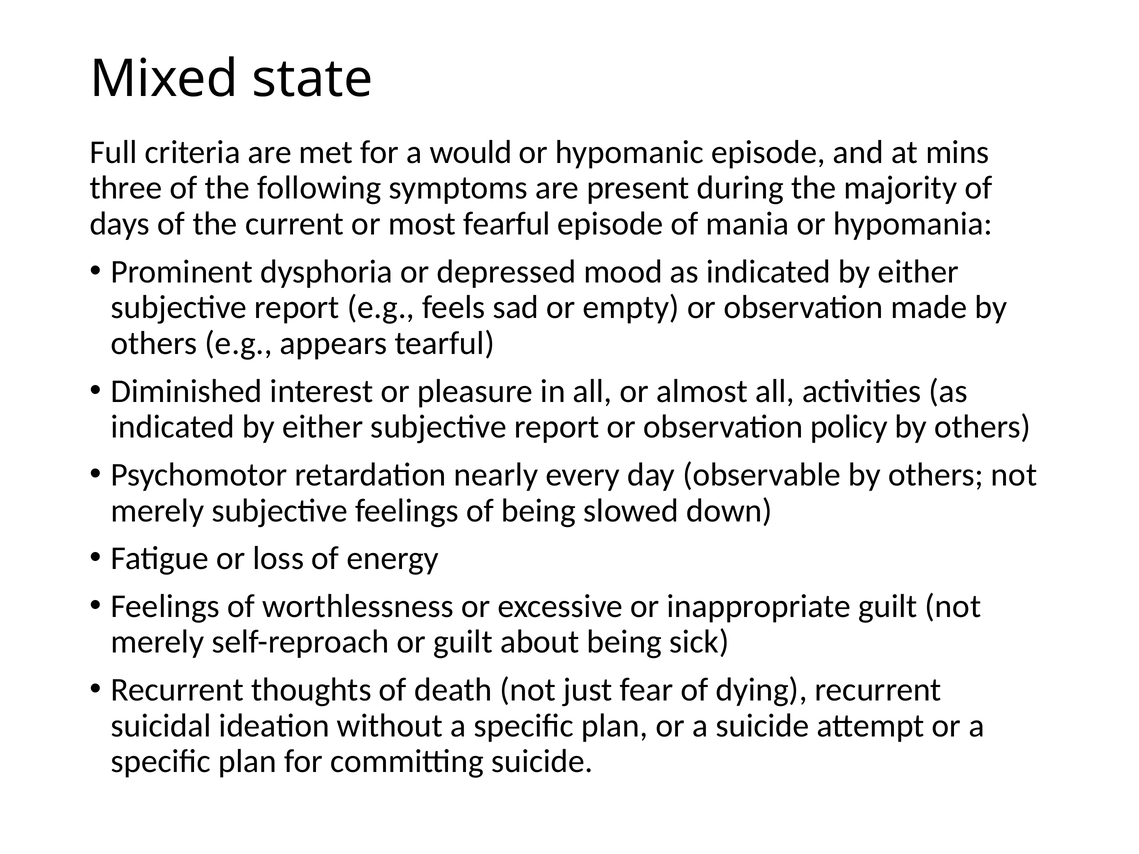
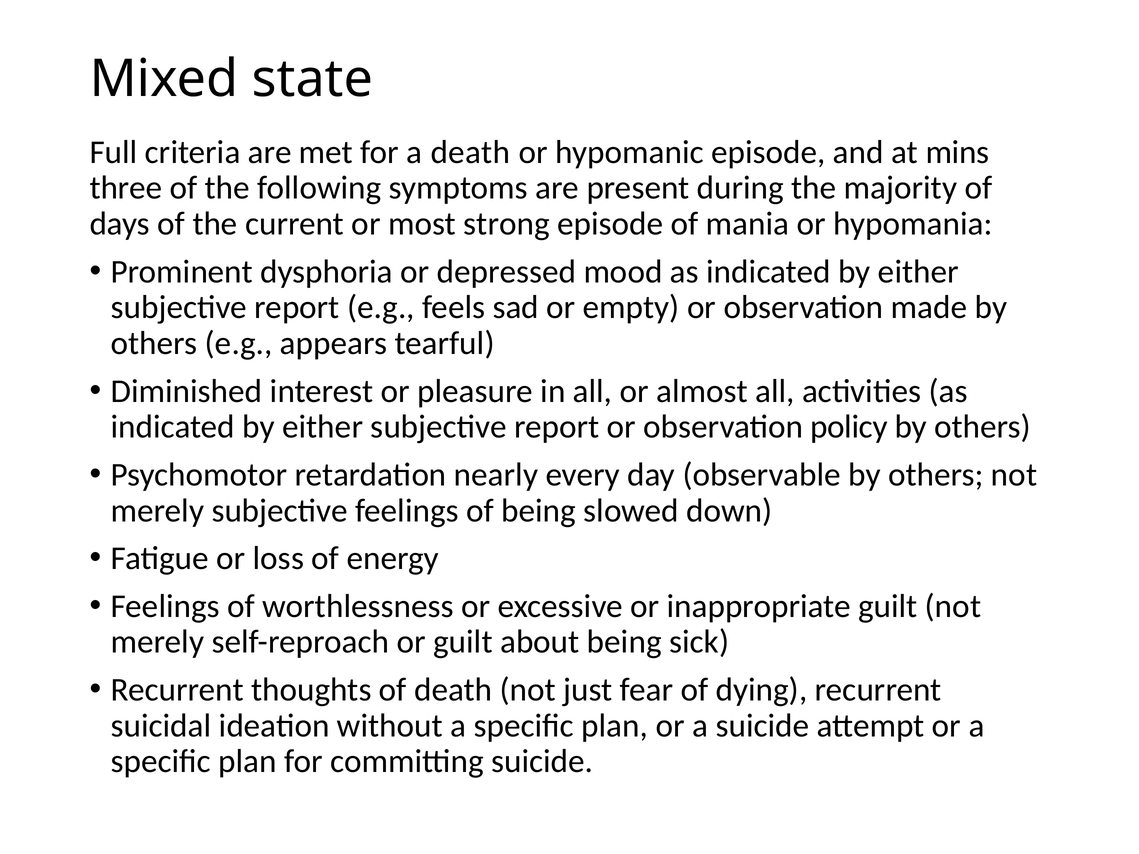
a would: would -> death
fearful: fearful -> strong
